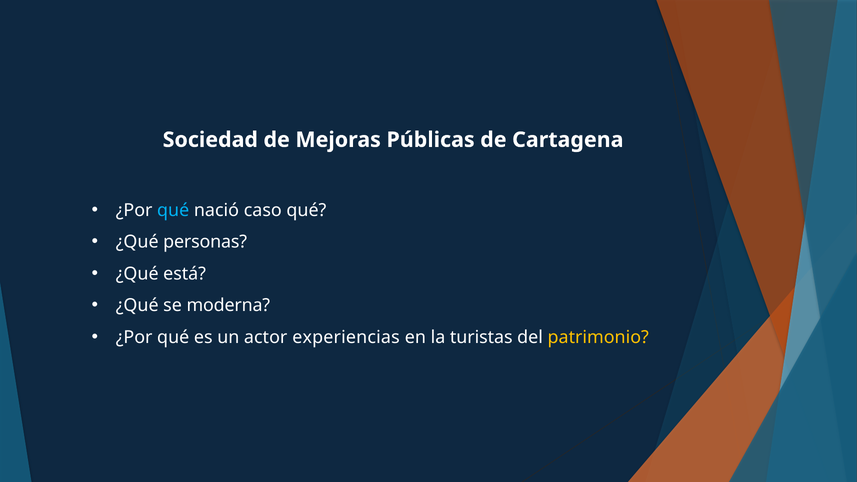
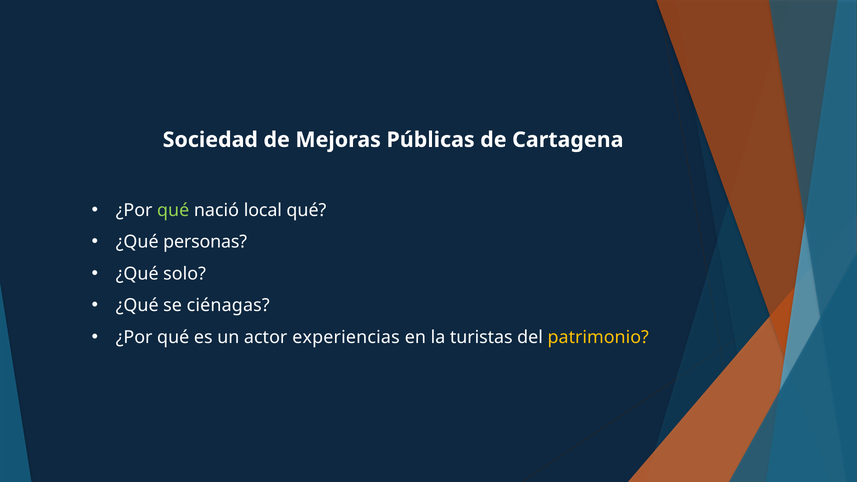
qué at (173, 210) colour: light blue -> light green
caso: caso -> local
está: está -> solo
moderna: moderna -> ciénagas
